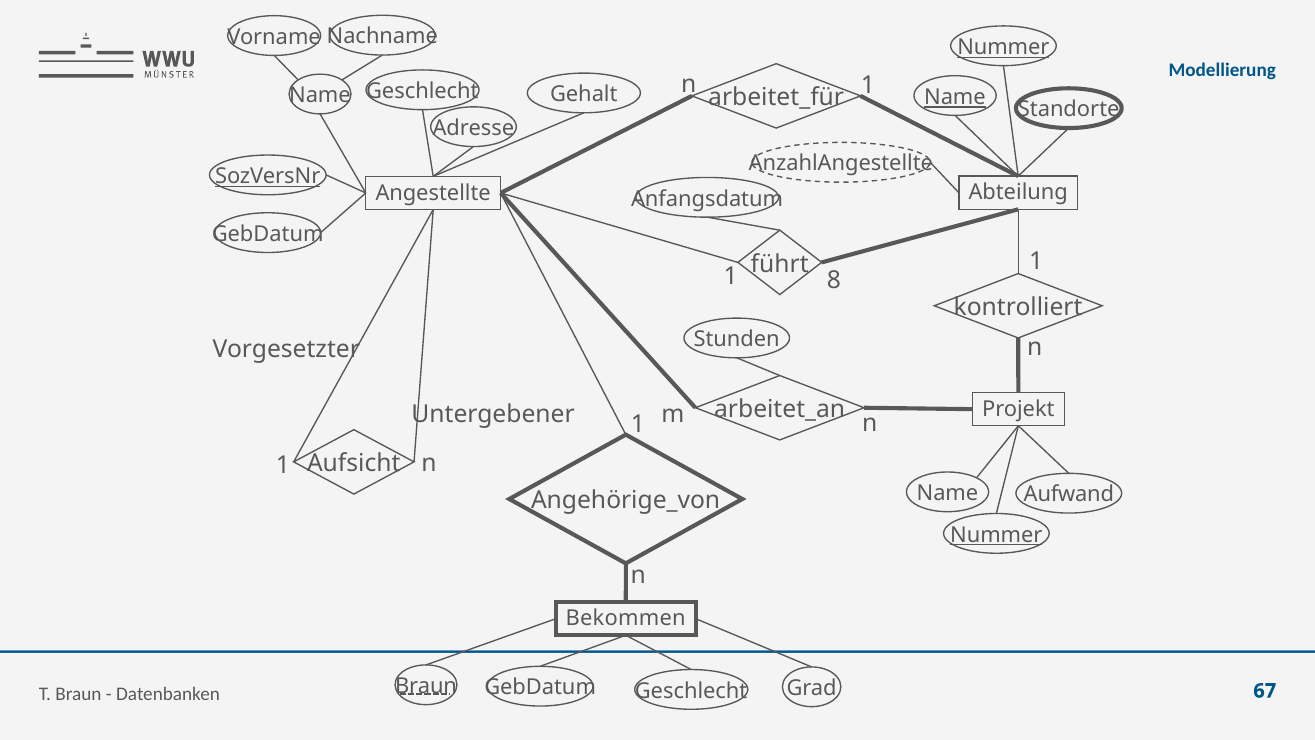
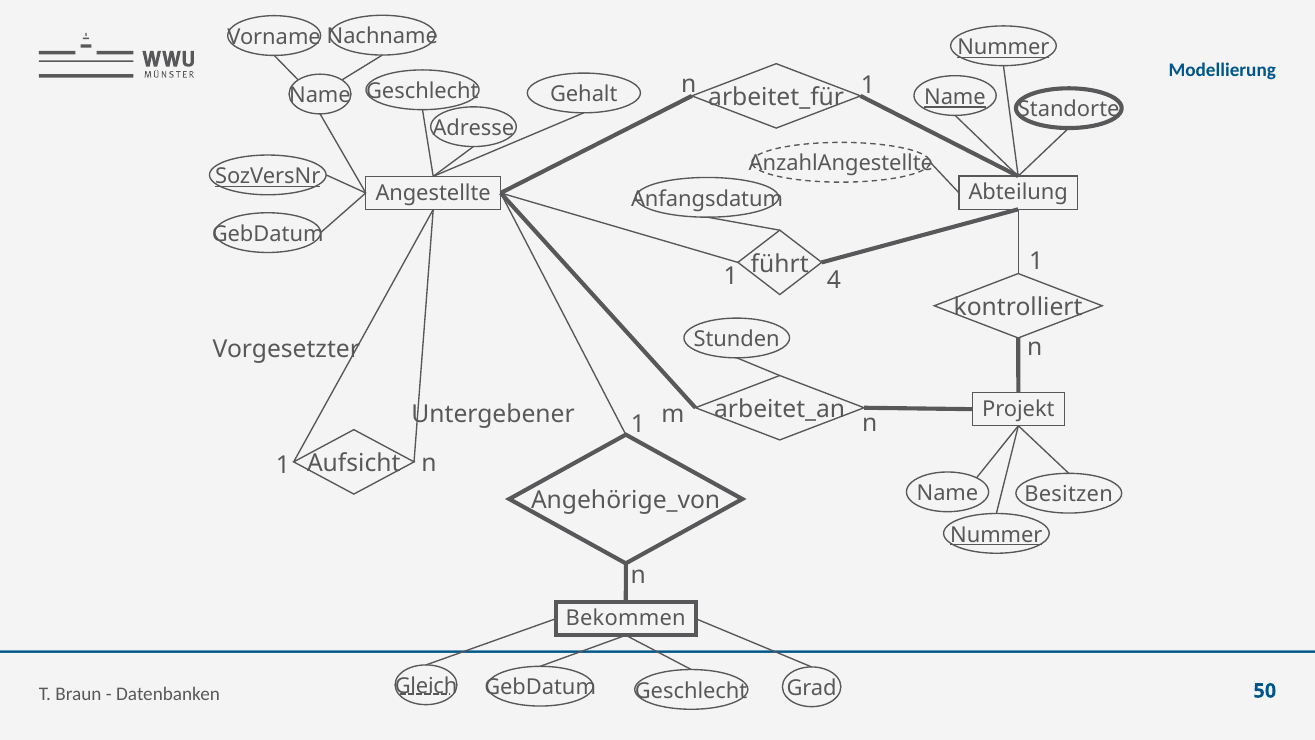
8: 8 -> 4
Aufwand: Aufwand -> Besitzen
Braun at (426, 686): Braun -> Gleich
67: 67 -> 50
